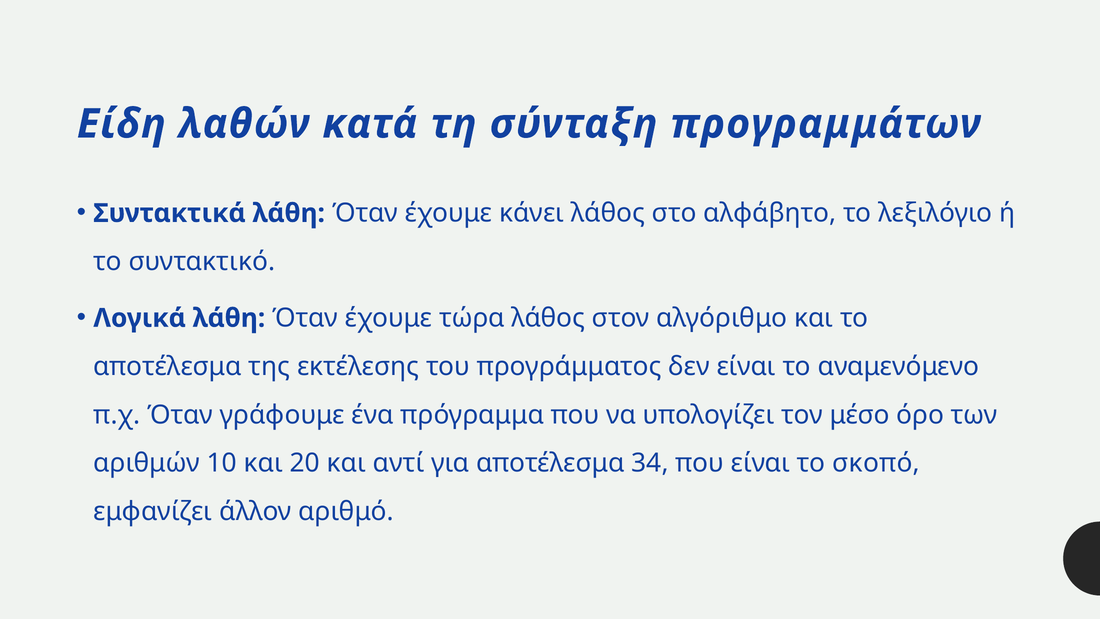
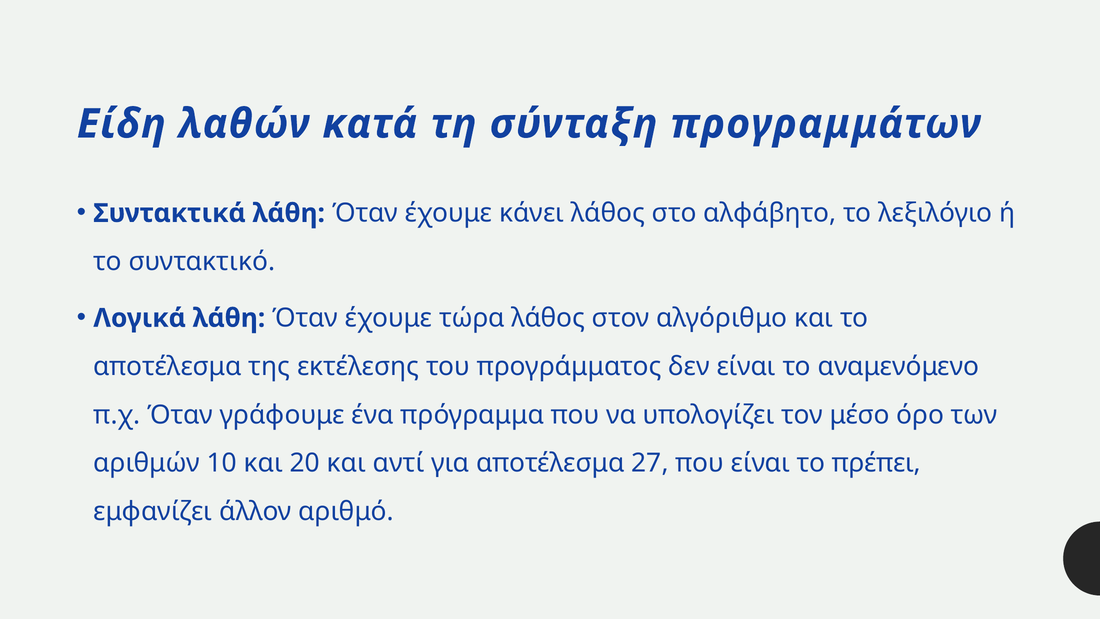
34: 34 -> 27
σκοπό: σκοπό -> πρέπει
